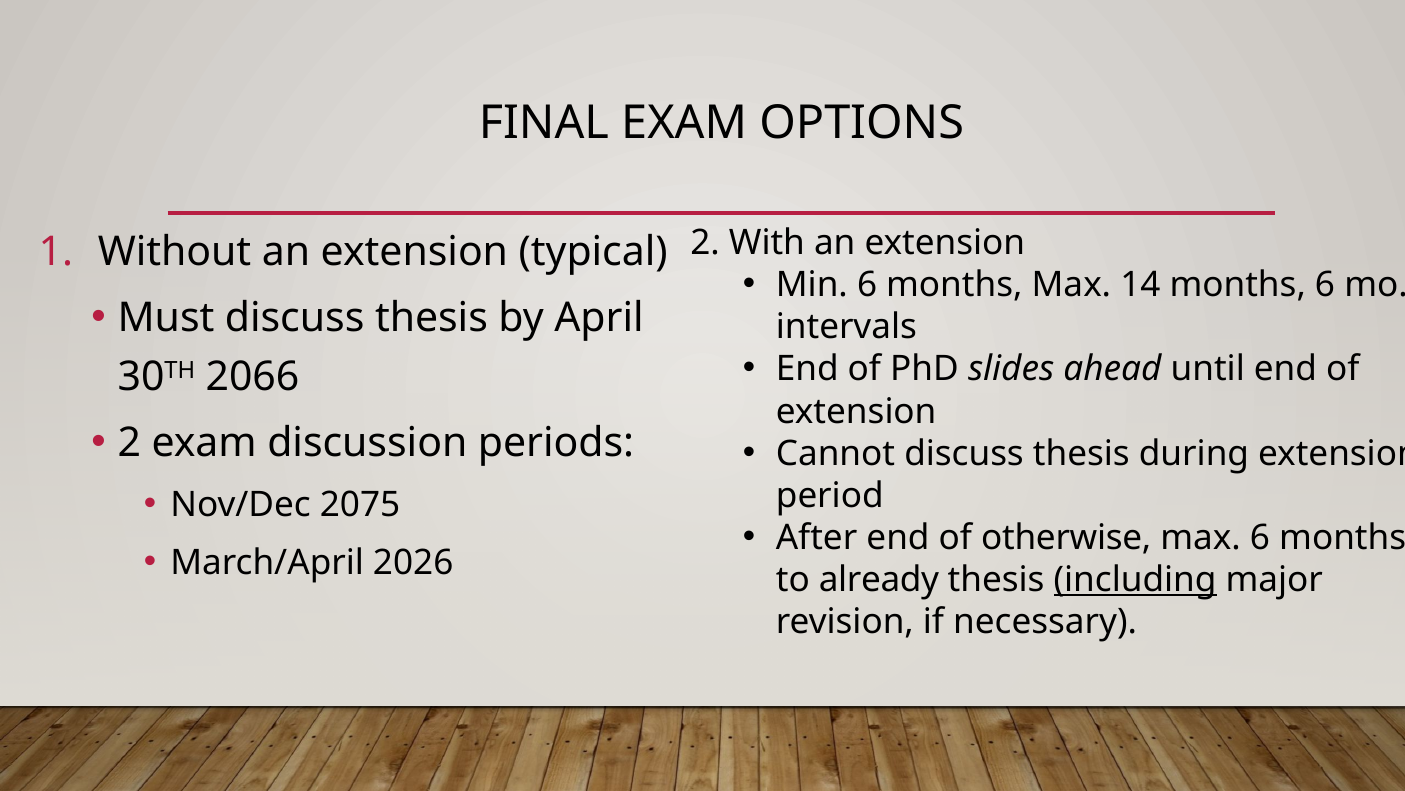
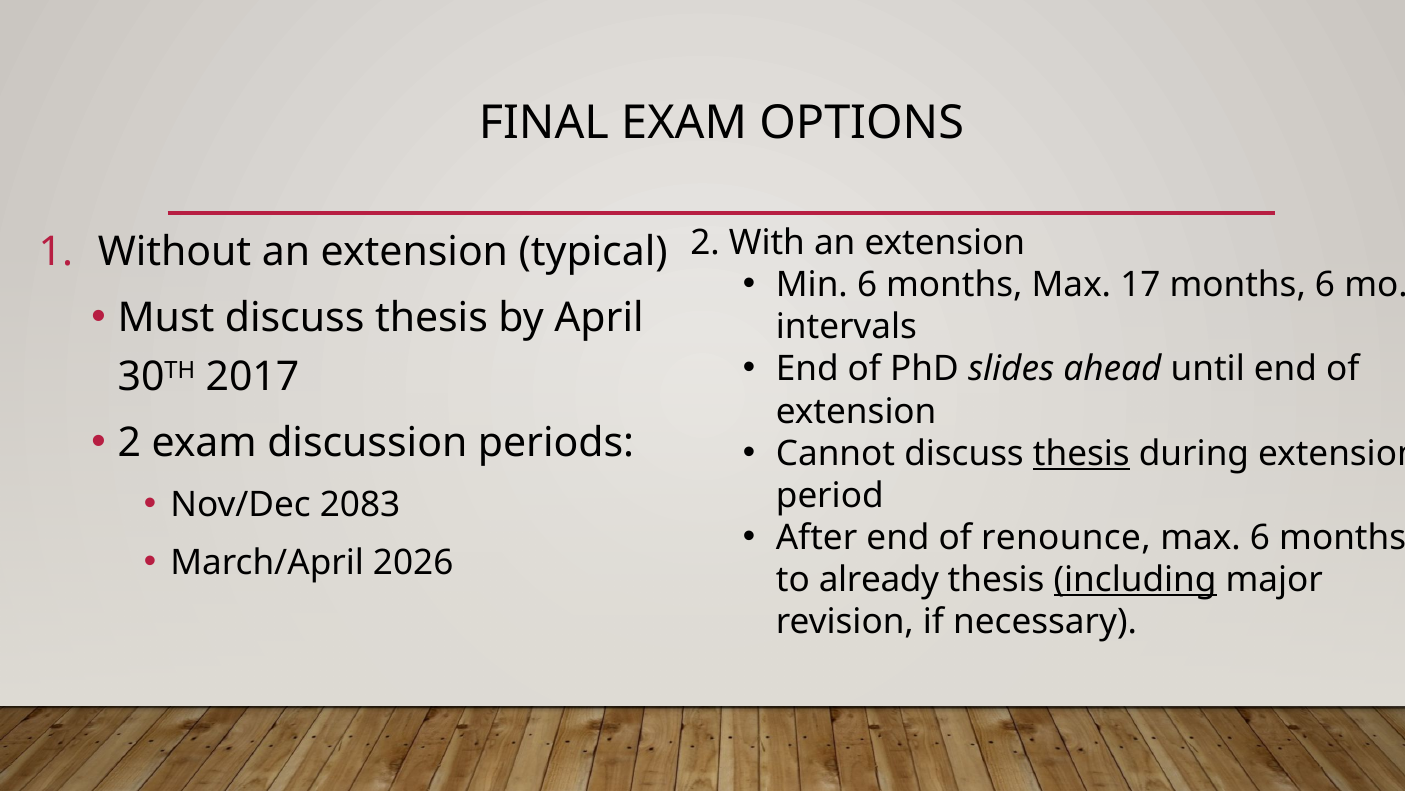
14: 14 -> 17
2066: 2066 -> 2017
thesis at (1081, 453) underline: none -> present
2075: 2075 -> 2083
otherwise: otherwise -> renounce
